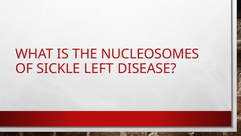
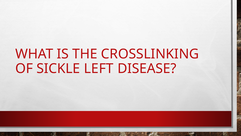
NUCLEOSOMES: NUCLEOSOMES -> CROSSLINKING
